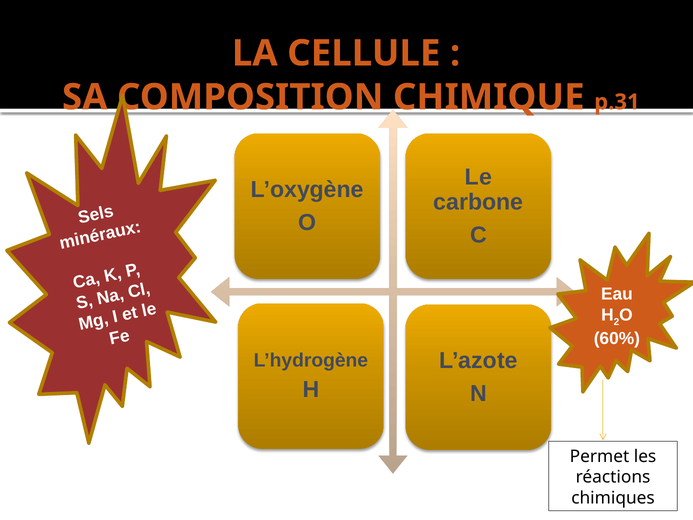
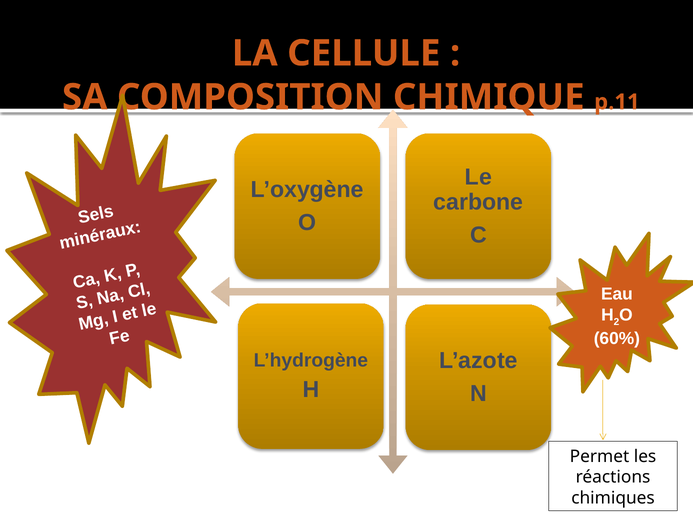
p.31: p.31 -> p.11
